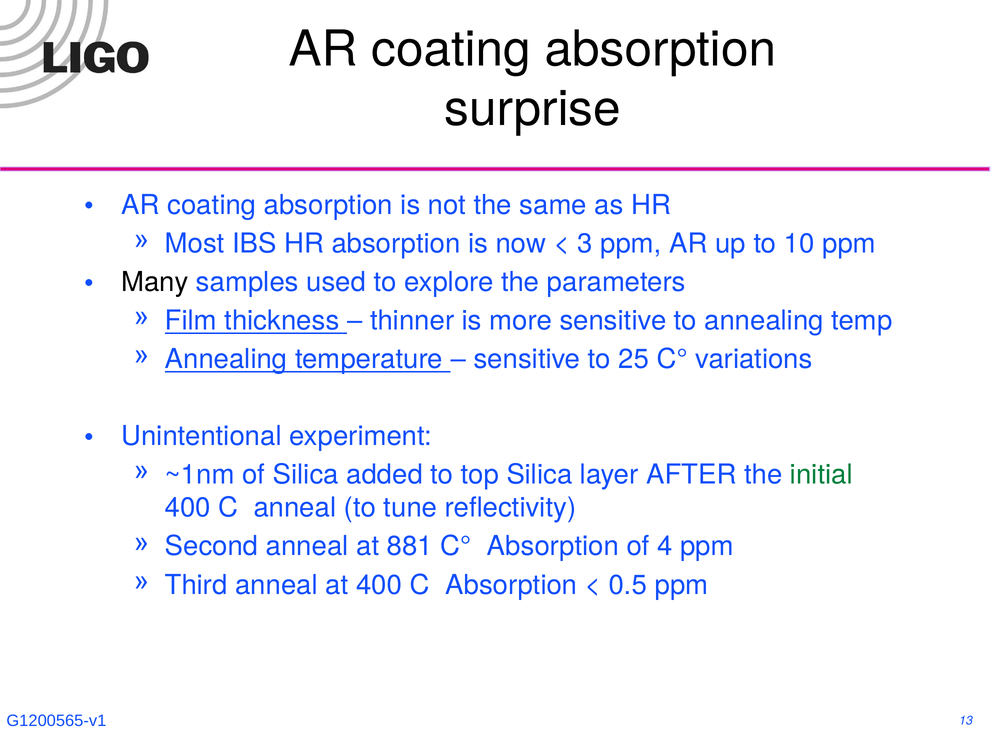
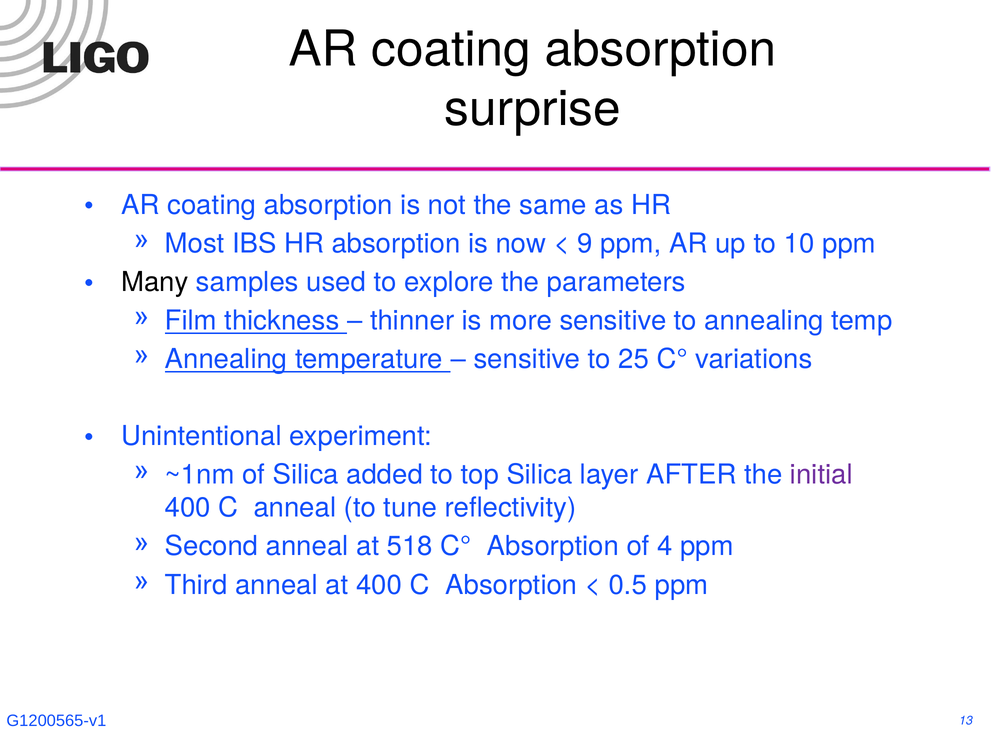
3: 3 -> 9
initial colour: green -> purple
881: 881 -> 518
